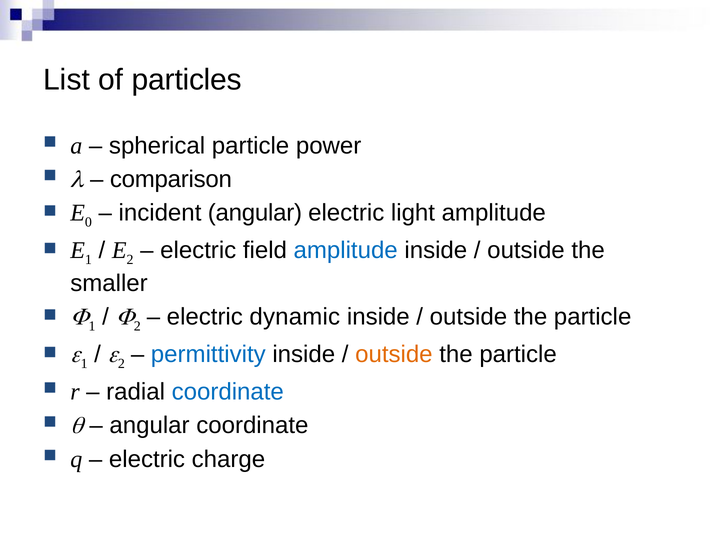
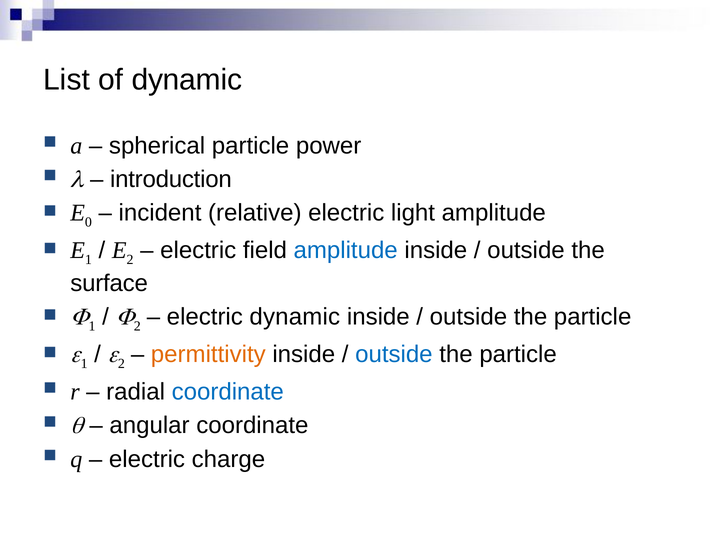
of particles: particles -> dynamic
comparison: comparison -> introduction
incident angular: angular -> relative
smaller: smaller -> surface
permittivity colour: blue -> orange
outside at (394, 355) colour: orange -> blue
